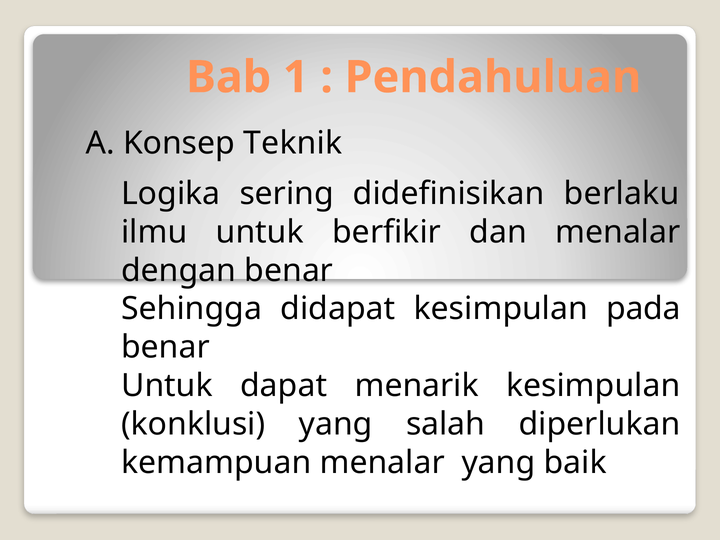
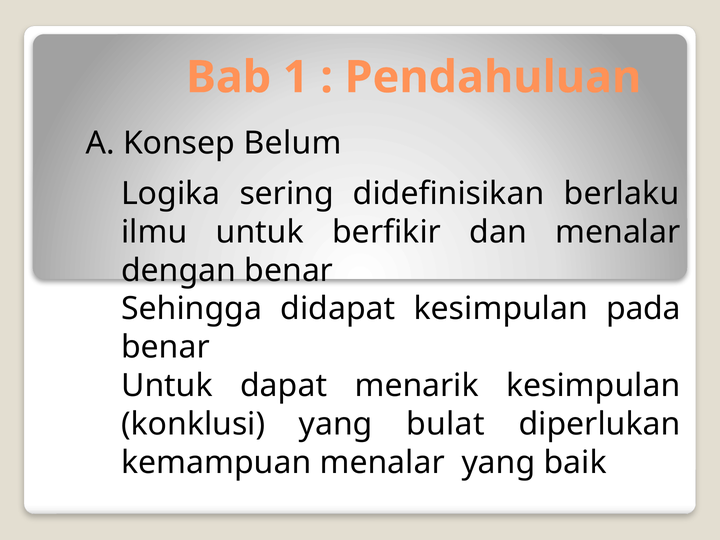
Teknik: Teknik -> Belum
salah: salah -> bulat
